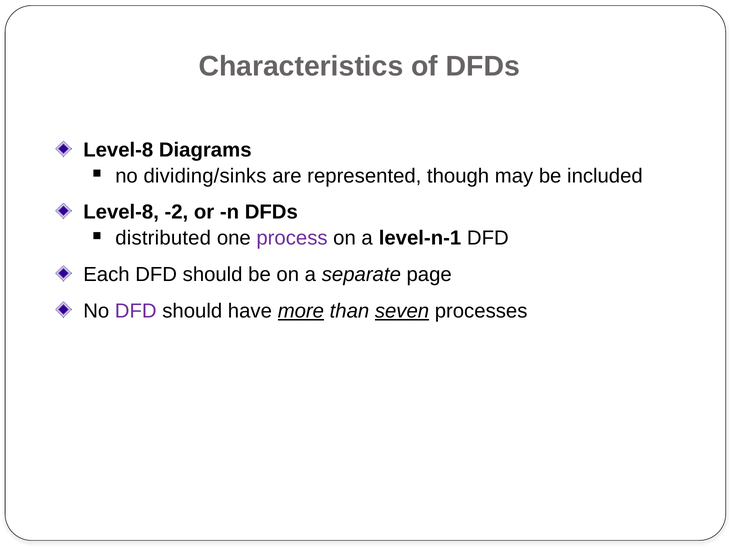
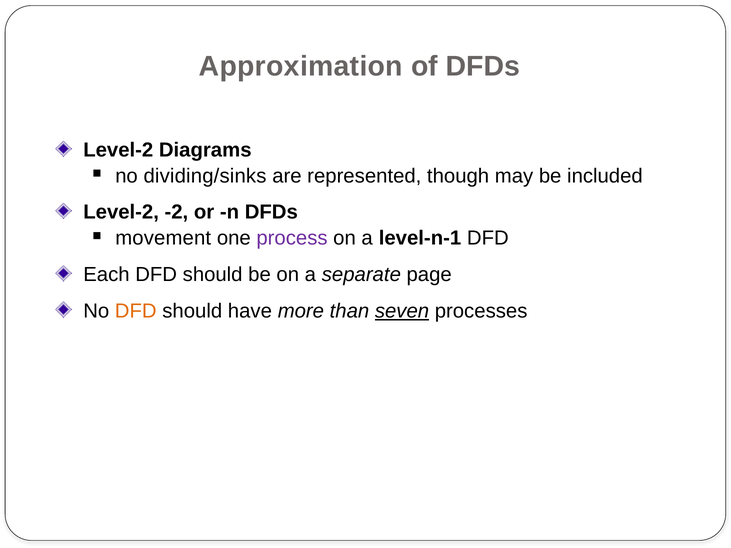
Characteristics: Characteristics -> Approximation
Level-8 at (118, 150): Level-8 -> Level-2
Level-8 at (121, 212): Level-8 -> Level-2
distributed: distributed -> movement
DFD at (136, 311) colour: purple -> orange
more underline: present -> none
